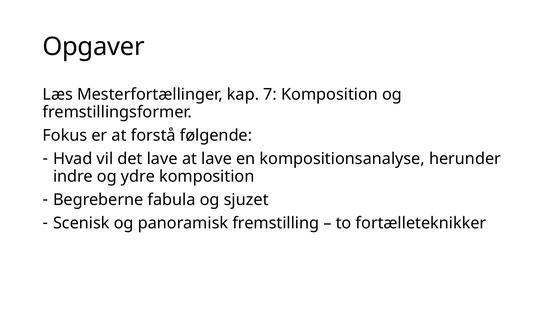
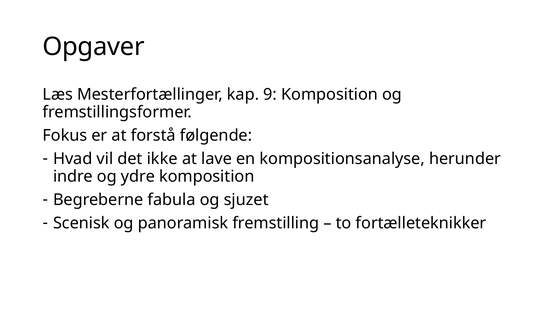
7: 7 -> 9
det lave: lave -> ikke
